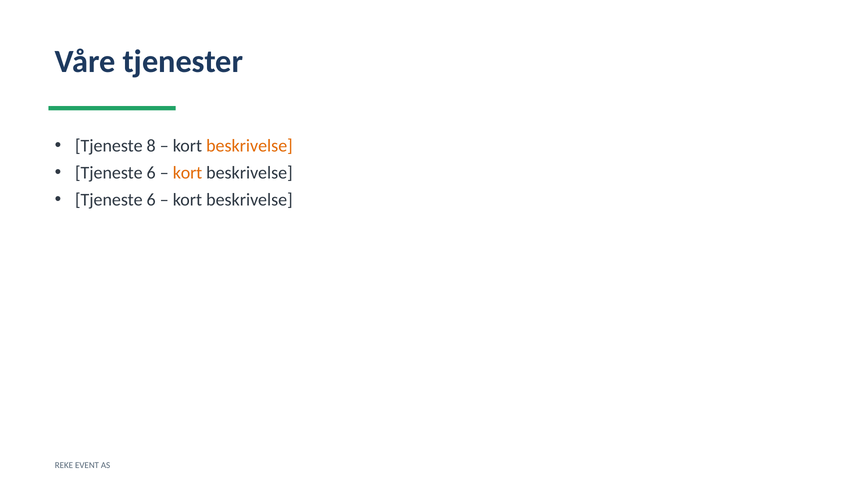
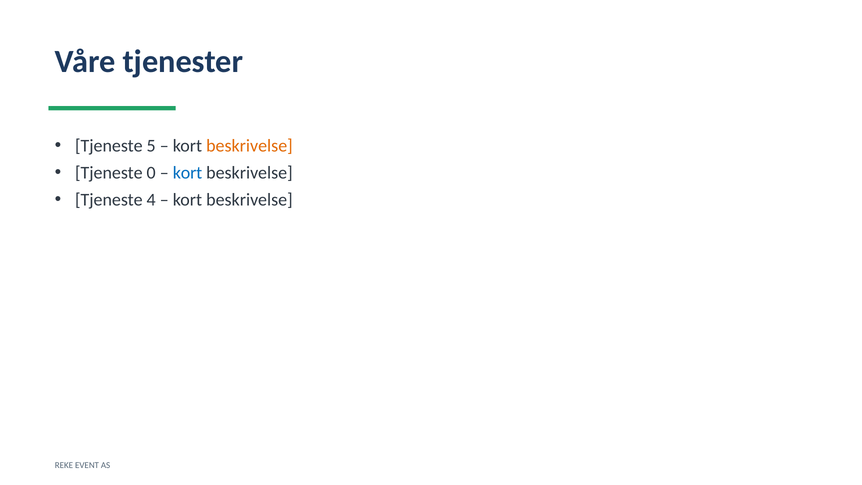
8: 8 -> 5
6 at (151, 173): 6 -> 0
kort at (188, 173) colour: orange -> blue
6 at (151, 200): 6 -> 4
